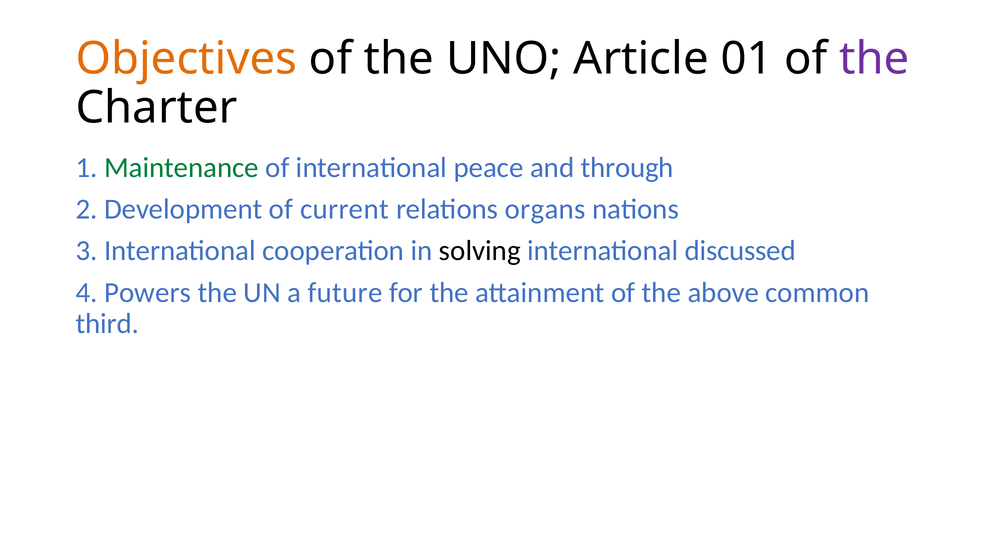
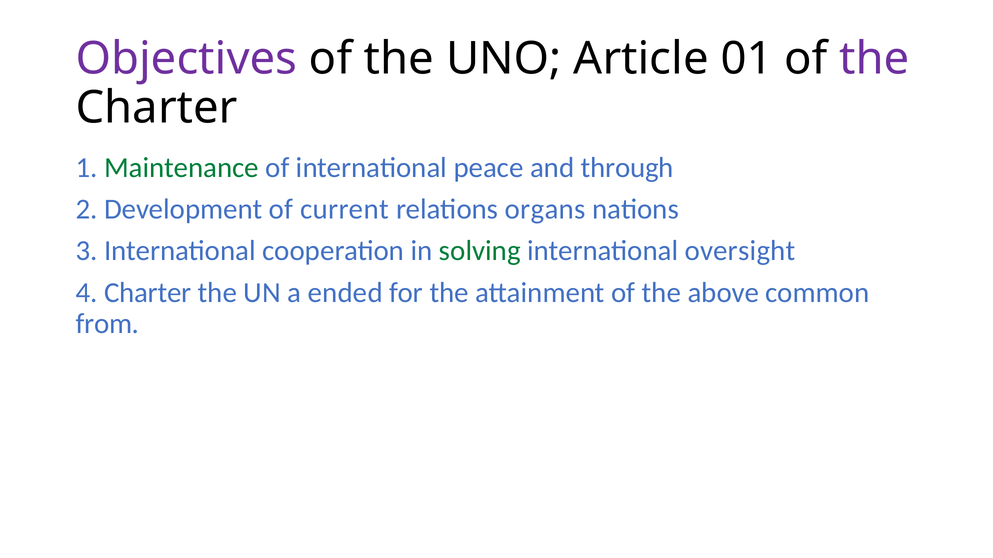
Objectives colour: orange -> purple
solving colour: black -> green
discussed: discussed -> oversight
4 Powers: Powers -> Charter
future: future -> ended
third: third -> from
